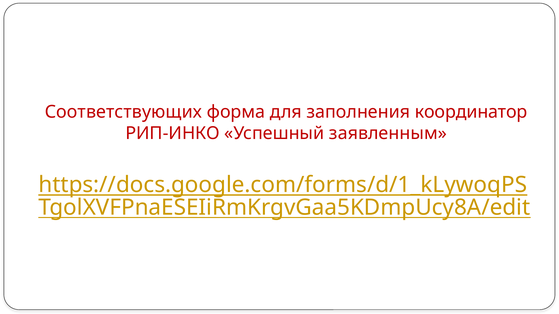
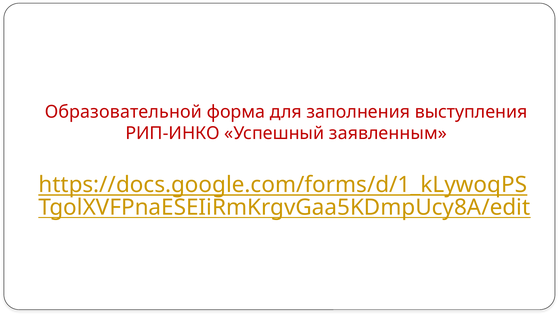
Соответствующих: Соответствующих -> Образовательной
координатор: координатор -> выступления
